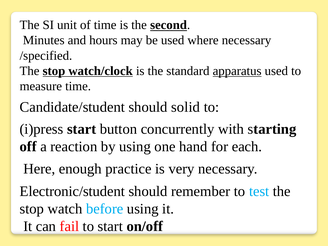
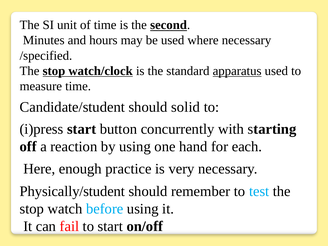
Electronic/student: Electronic/student -> Physically/student
